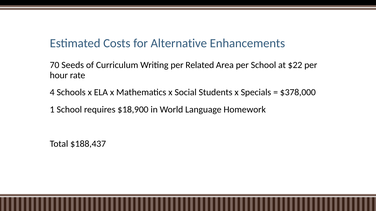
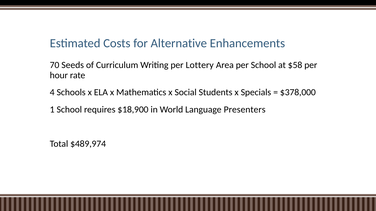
Related: Related -> Lottery
$22: $22 -> $58
Homework: Homework -> Presenters
$188,437: $188,437 -> $489,974
